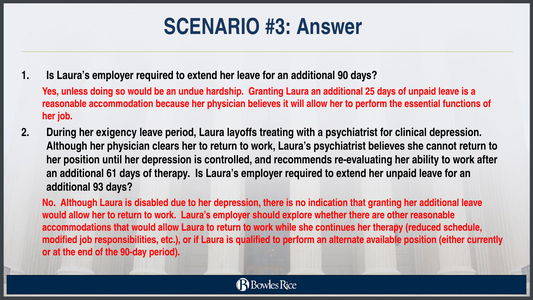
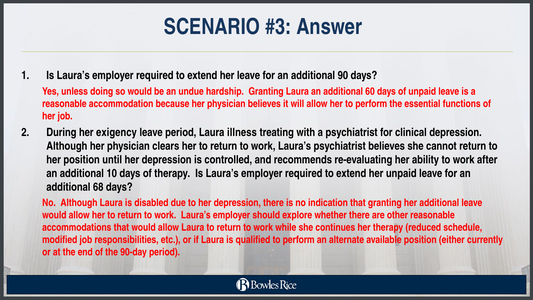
25: 25 -> 60
layoffs: layoffs -> illness
61: 61 -> 10
93: 93 -> 68
